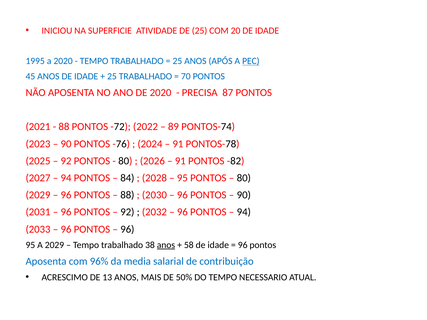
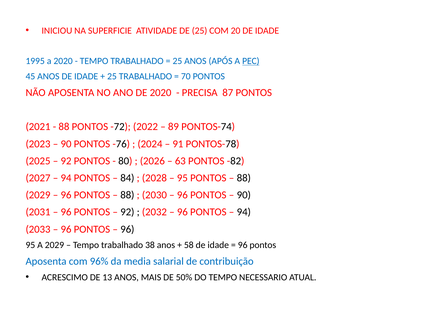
91 at (180, 161): 91 -> 63
80 at (244, 178): 80 -> 88
anos at (166, 245) underline: present -> none
